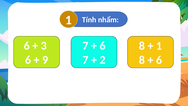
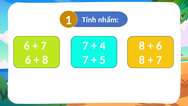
3 at (44, 46): 3 -> 7
6 at (103, 46): 6 -> 4
1 at (159, 46): 1 -> 6
9 at (45, 60): 9 -> 8
2: 2 -> 5
6 at (159, 60): 6 -> 7
